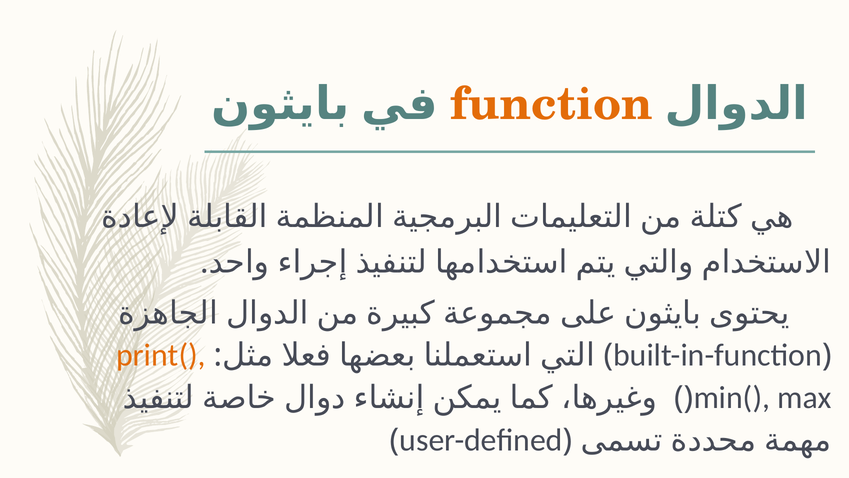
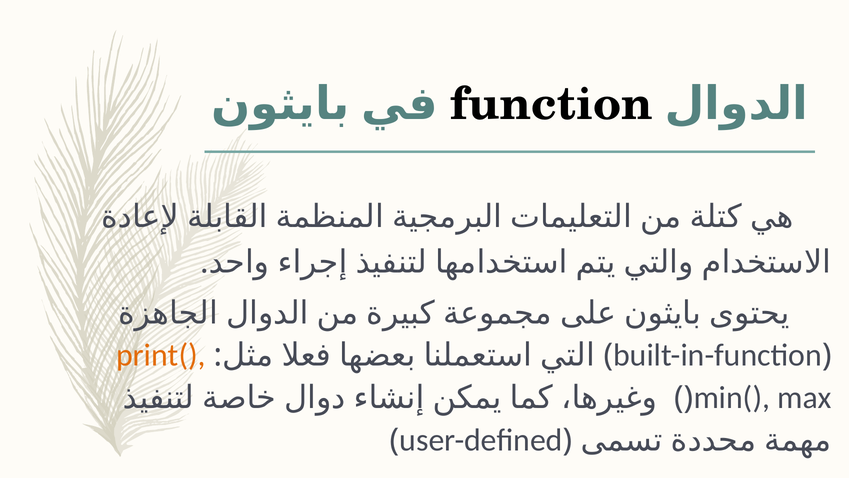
function colour: orange -> black
